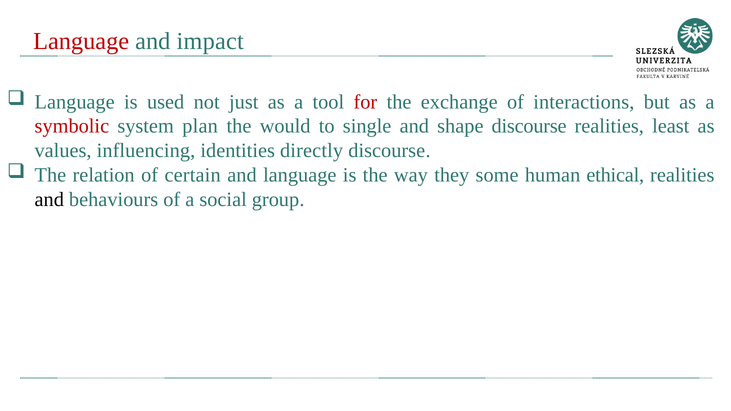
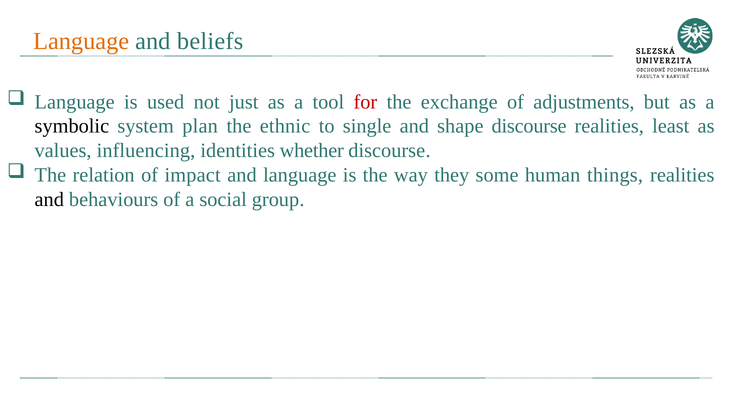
Language at (81, 41) colour: red -> orange
impact: impact -> beliefs
interactions: interactions -> adjustments
symbolic colour: red -> black
would: would -> ethnic
directly: directly -> whether
certain: certain -> impact
ethical: ethical -> things
